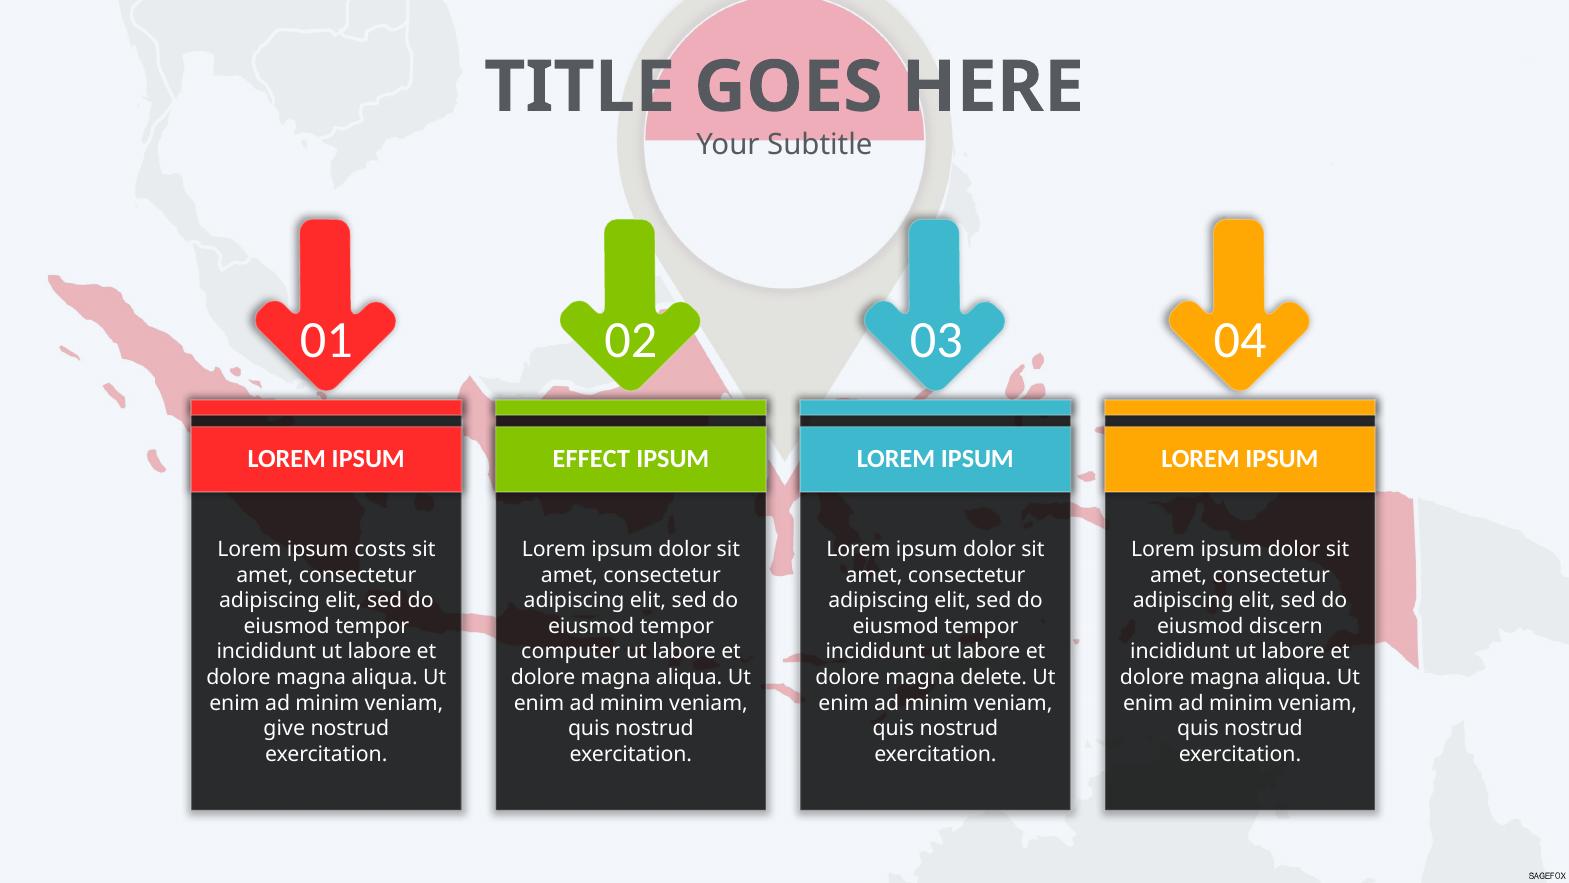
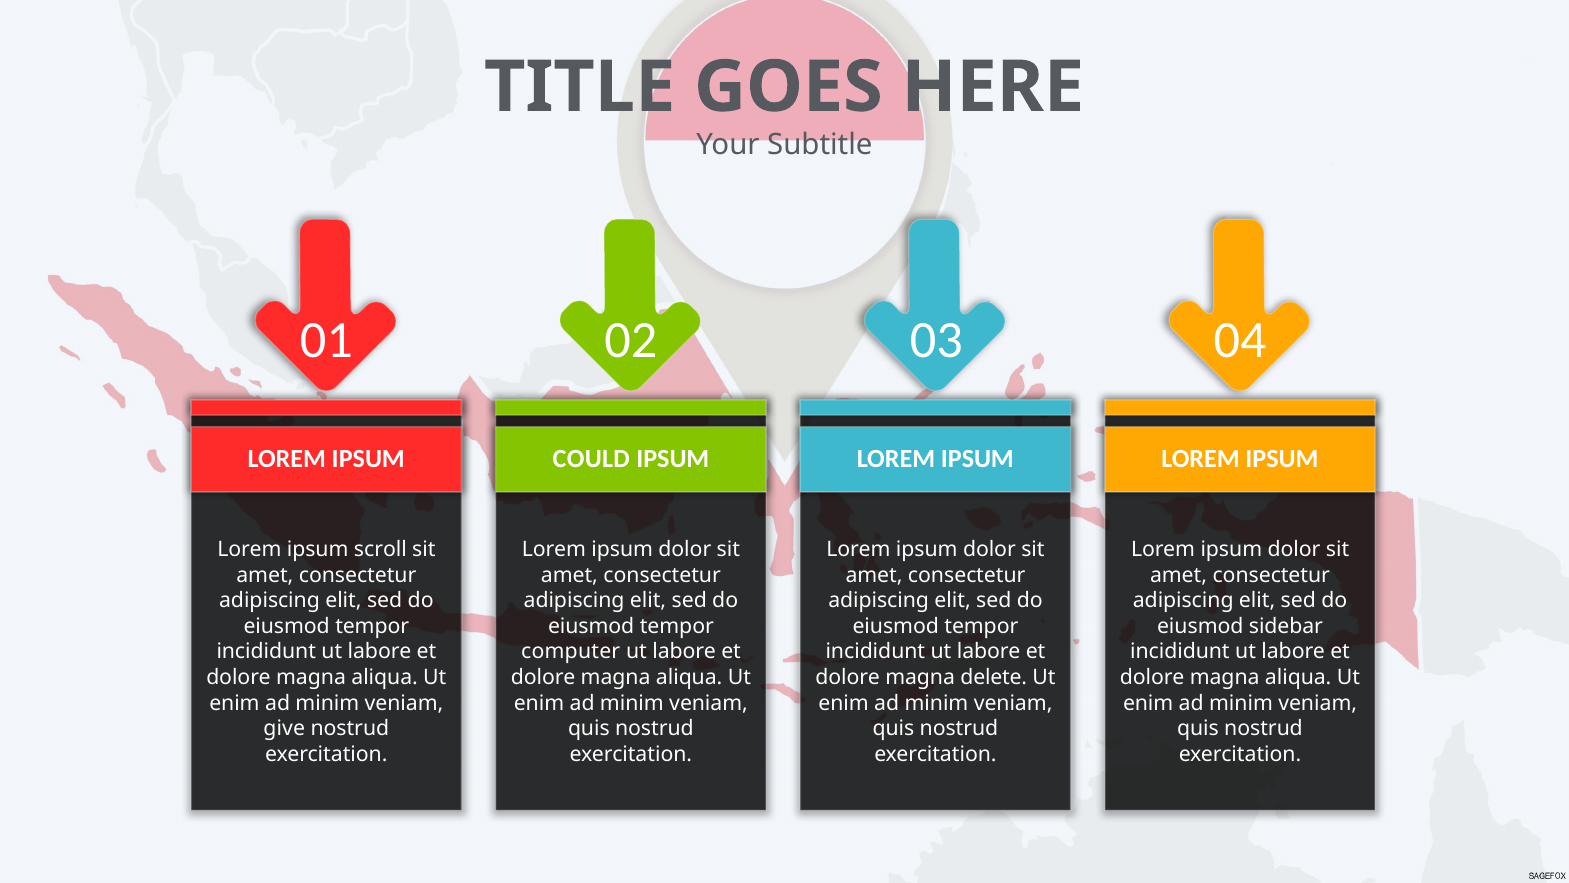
EFFECT: EFFECT -> COULD
costs: costs -> scroll
discern: discern -> sidebar
